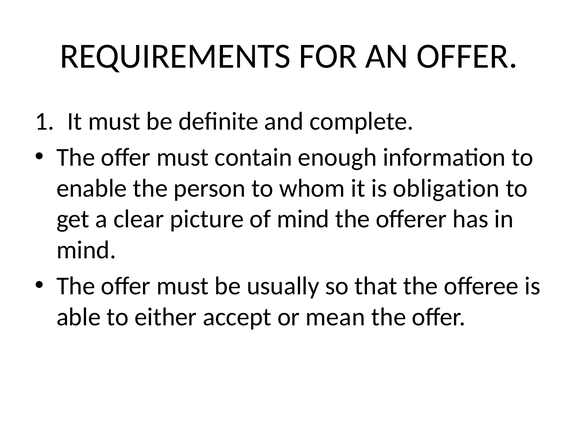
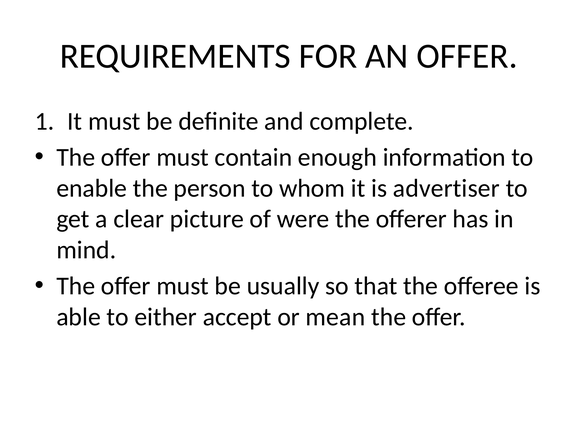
obligation: obligation -> advertiser
of mind: mind -> were
